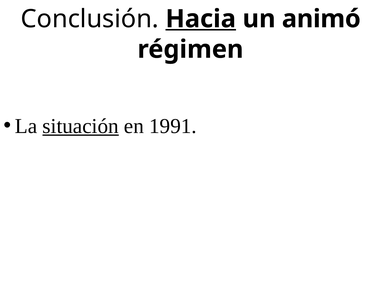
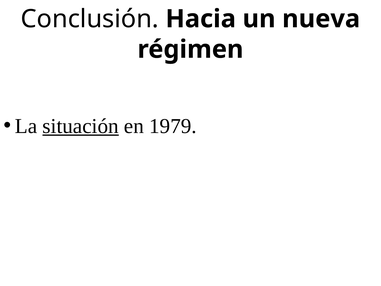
Hacia underline: present -> none
animó: animó -> nueva
1991: 1991 -> 1979
